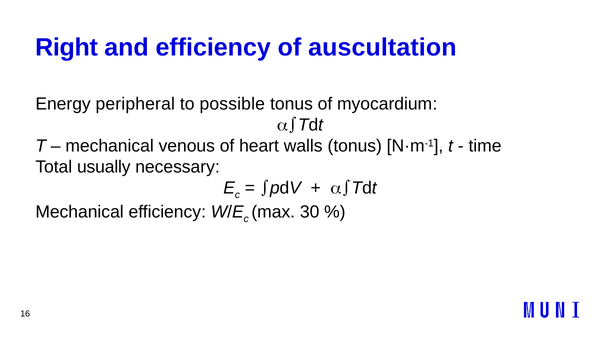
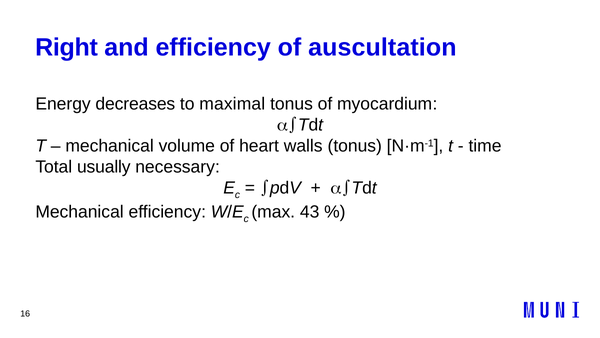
peripheral: peripheral -> decreases
possible: possible -> maximal
venous: venous -> volume
30: 30 -> 43
